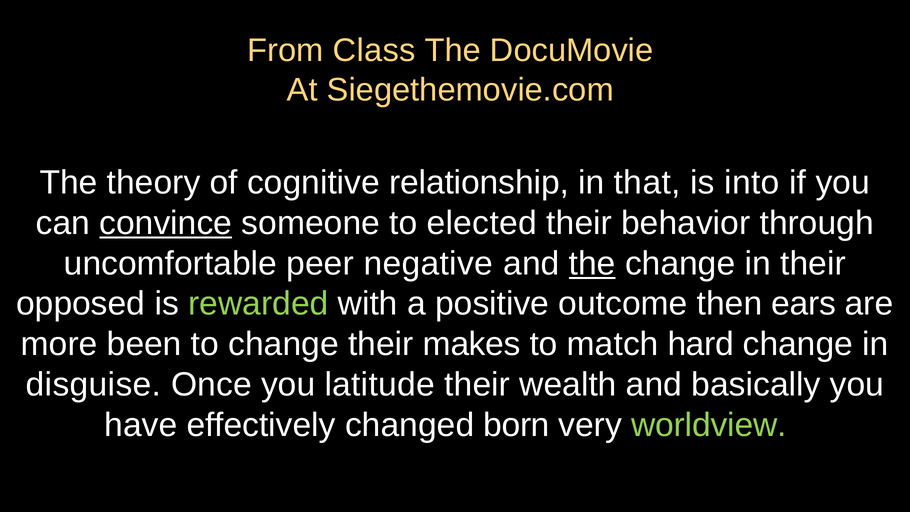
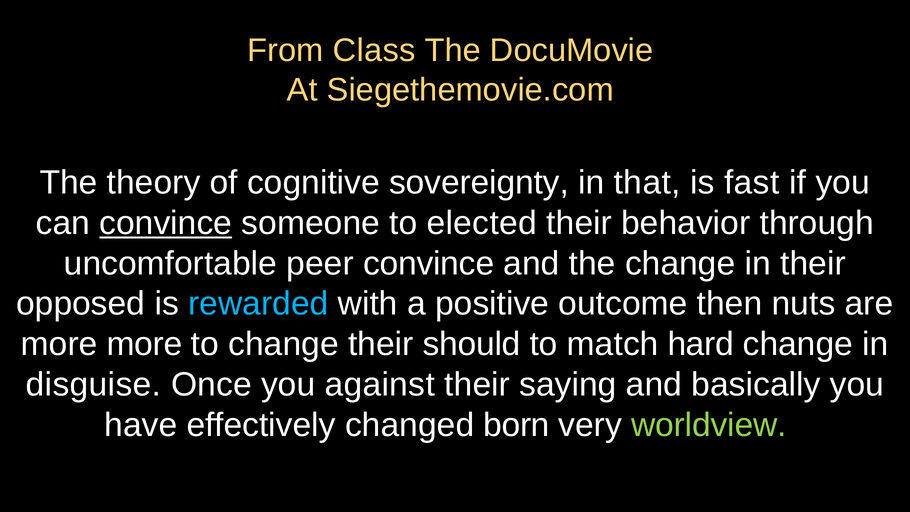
relationship: relationship -> sovereignty
into: into -> fast
peer negative: negative -> convince
the at (592, 263) underline: present -> none
rewarded colour: light green -> light blue
ears: ears -> nuts
more been: been -> more
makes: makes -> should
latitude: latitude -> against
wealth: wealth -> saying
